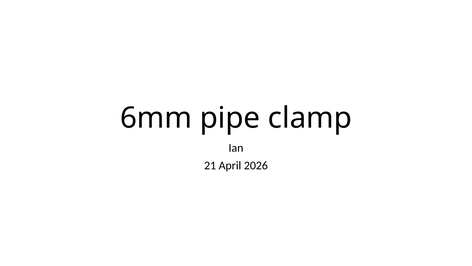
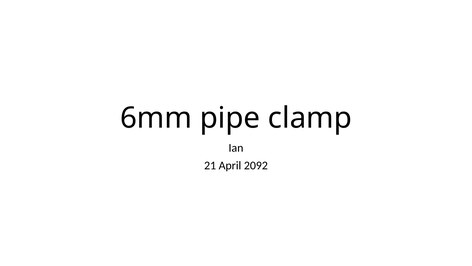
2026: 2026 -> 2092
